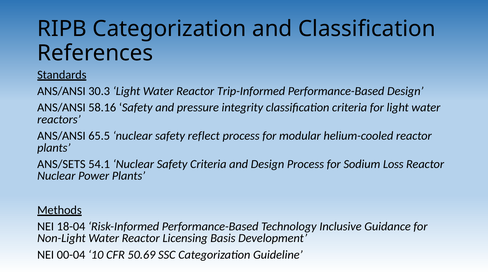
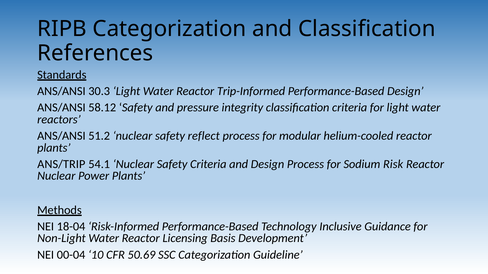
58.16: 58.16 -> 58.12
65.5: 65.5 -> 51.2
ANS/SETS: ANS/SETS -> ANS/TRIP
Loss: Loss -> Risk
